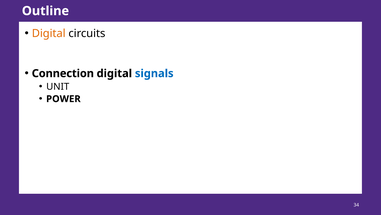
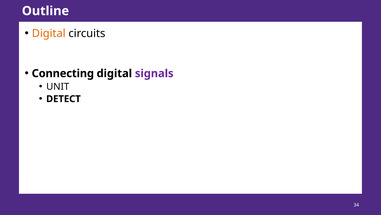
Connection: Connection -> Connecting
signals colour: blue -> purple
POWER: POWER -> DETECT
